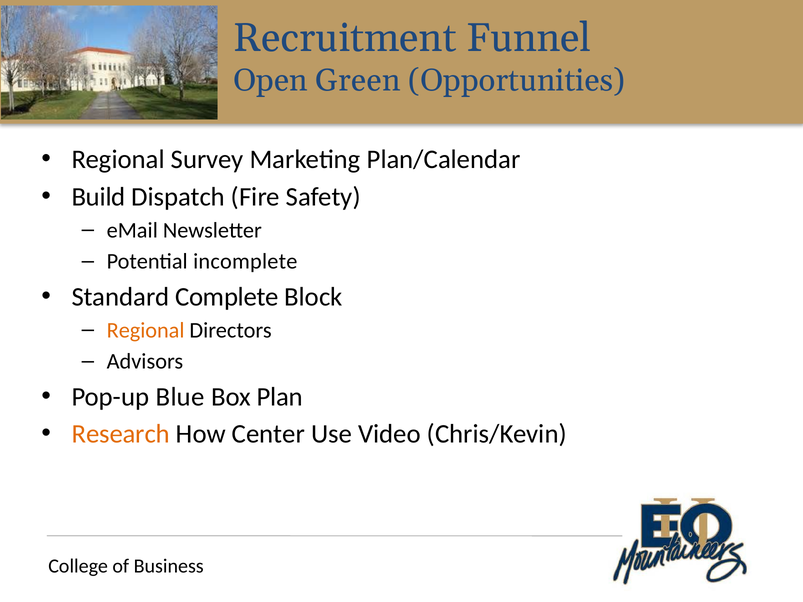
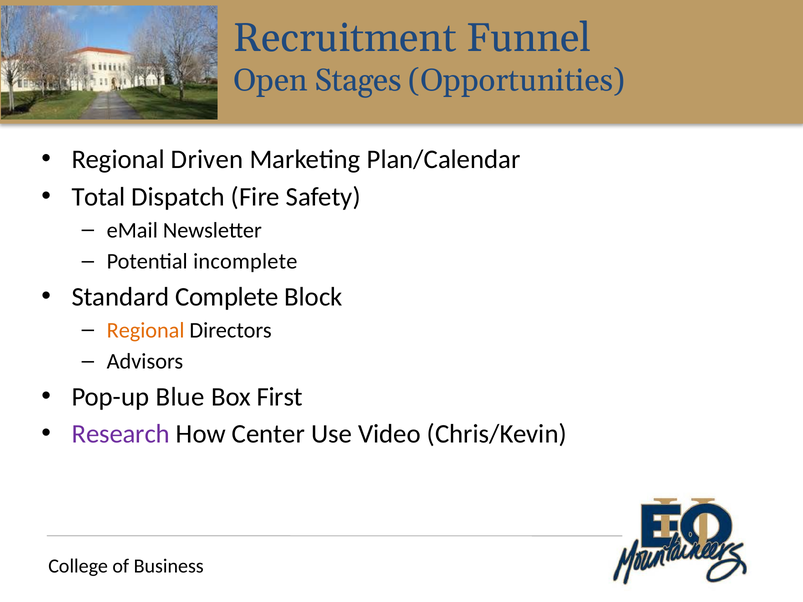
Green: Green -> Stages
Survey: Survey -> Driven
Build: Build -> Total
Plan: Plan -> First
Research colour: orange -> purple
